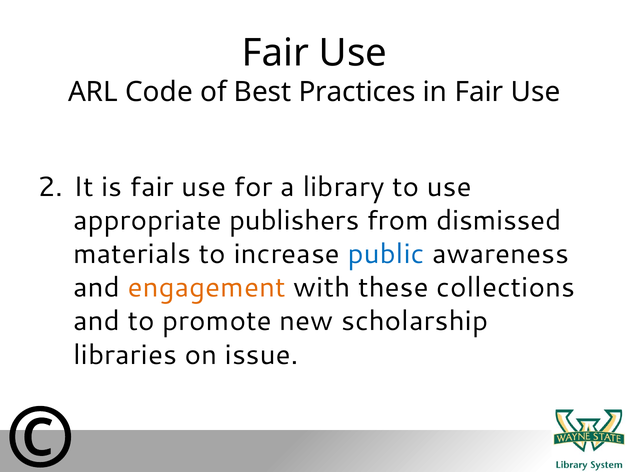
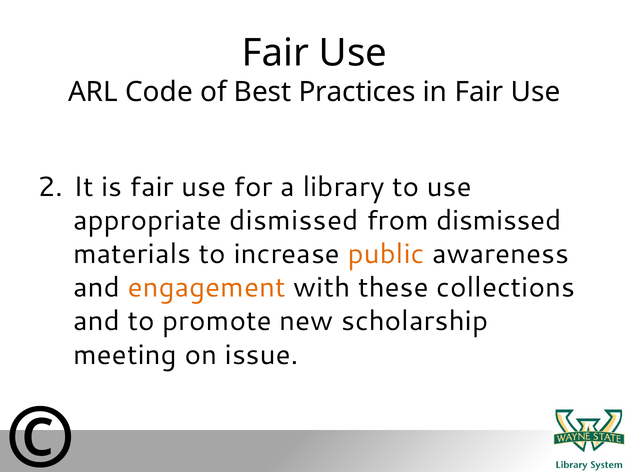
appropriate publishers: publishers -> dismissed
public colour: blue -> orange
libraries: libraries -> meeting
